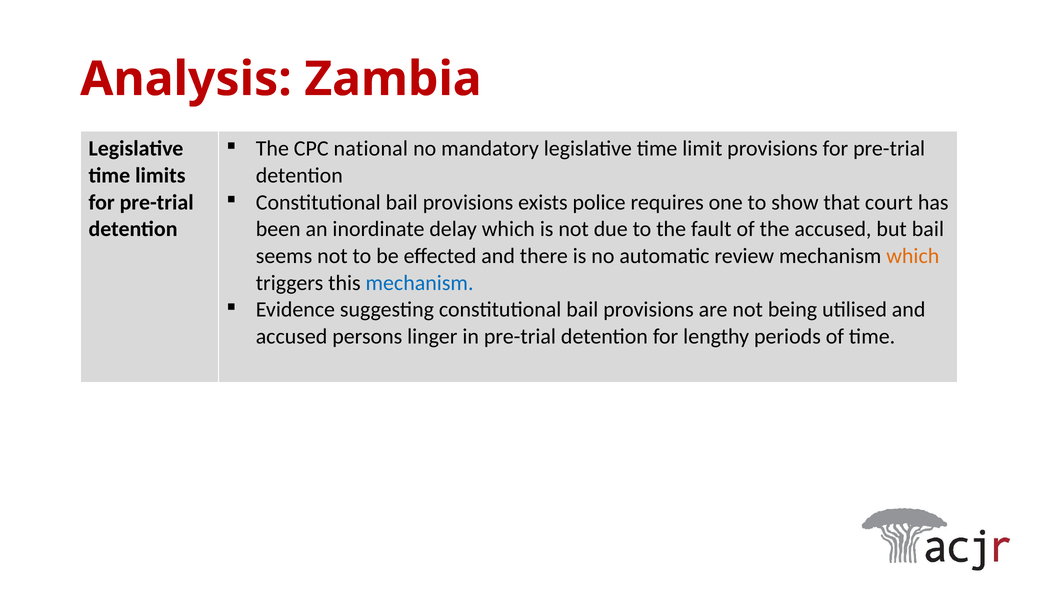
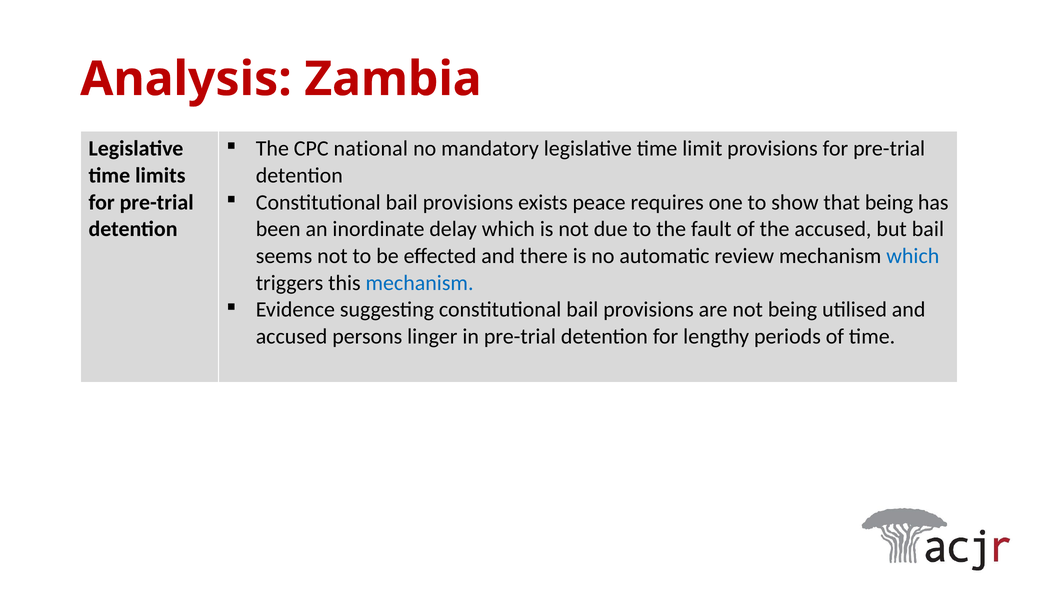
police: police -> peace
that court: court -> being
which at (913, 256) colour: orange -> blue
